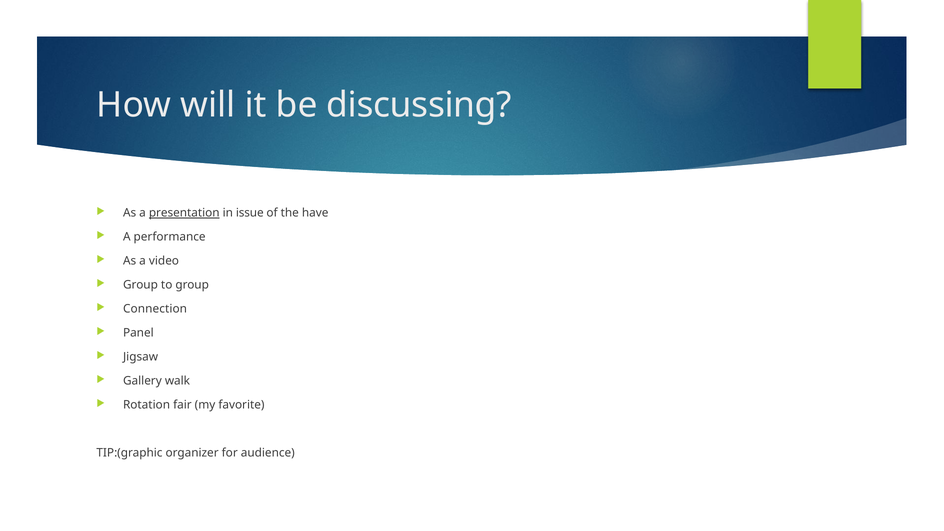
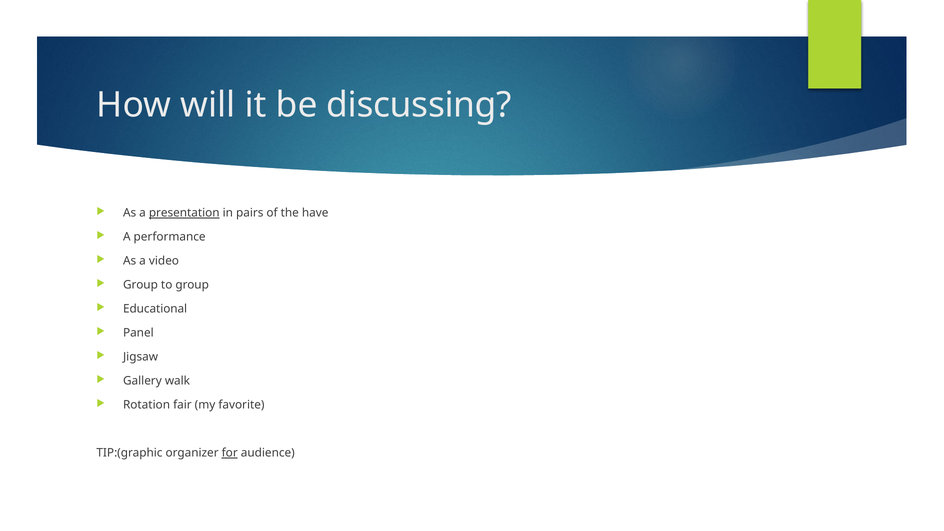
issue: issue -> pairs
Connection: Connection -> Educational
for underline: none -> present
